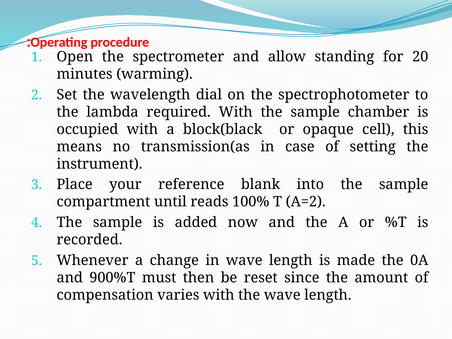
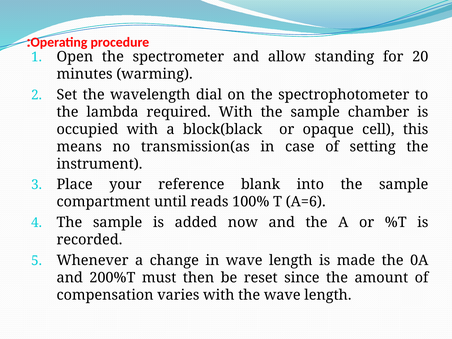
A=2: A=2 -> A=6
900%T: 900%T -> 200%T
